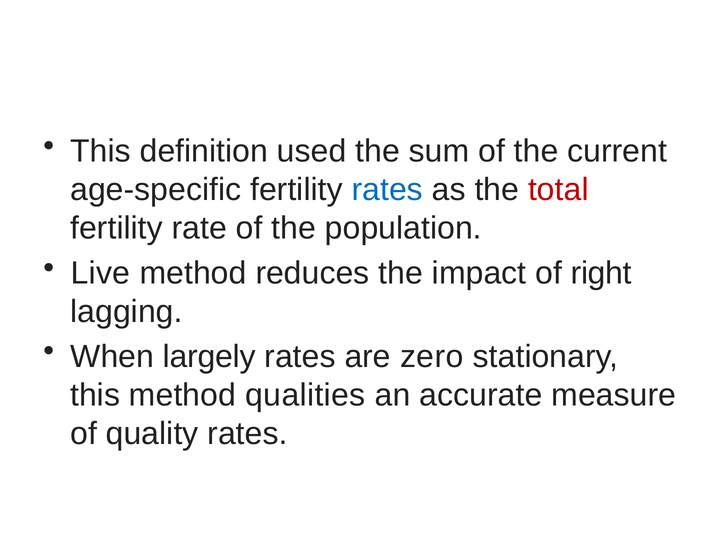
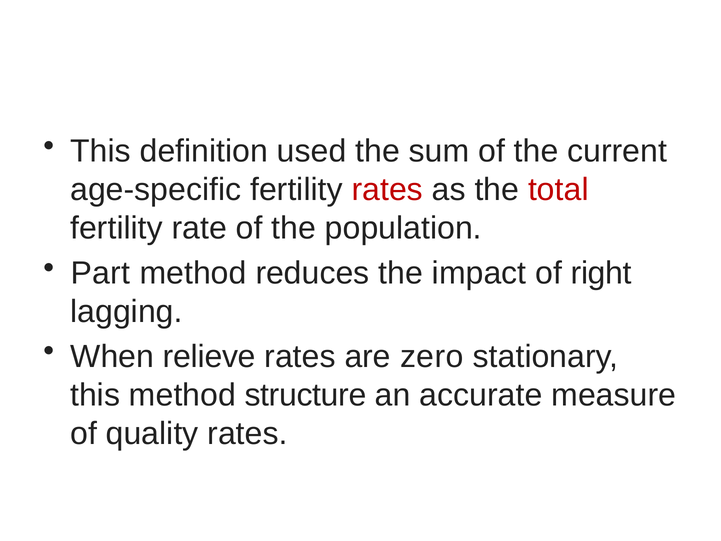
rates at (387, 190) colour: blue -> red
Live: Live -> Part
largely: largely -> relieve
qualities: qualities -> structure
